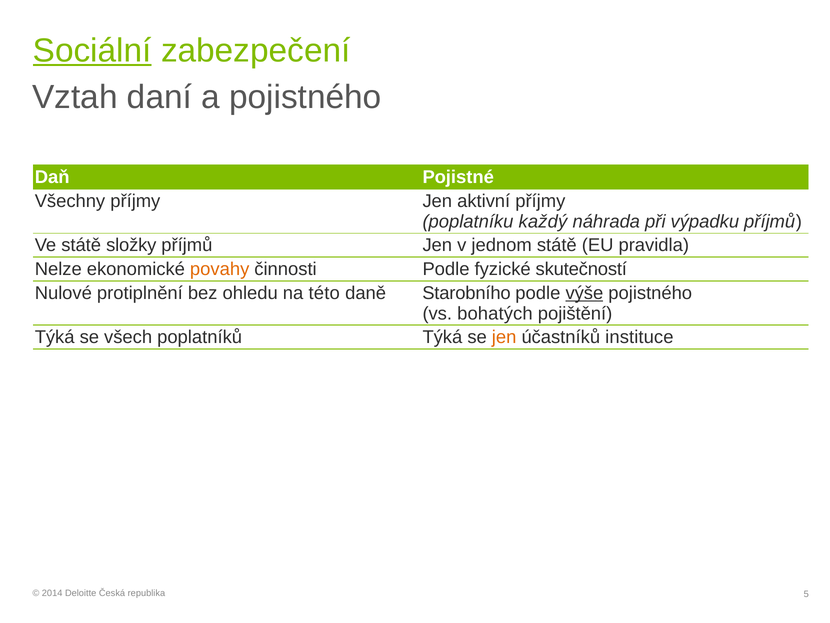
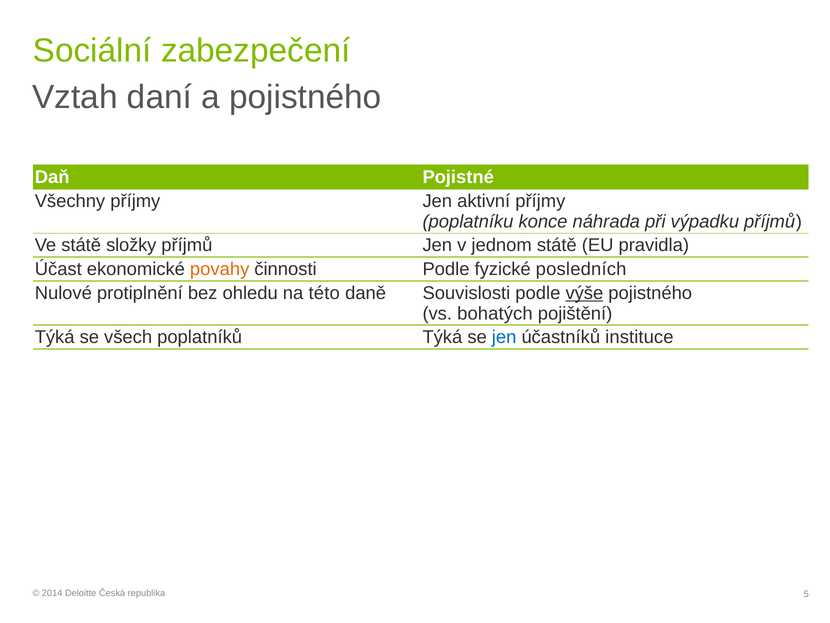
Sociální underline: present -> none
každý: každý -> konce
Nelze: Nelze -> Účast
skutečností: skutečností -> posledních
Starobního: Starobního -> Souvislosti
jen at (504, 337) colour: orange -> blue
